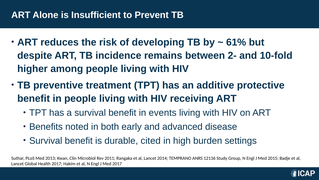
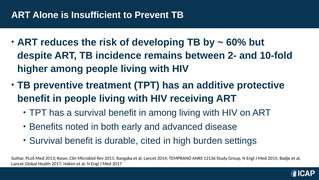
61%: 61% -> 60%
in events: events -> among
